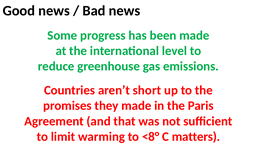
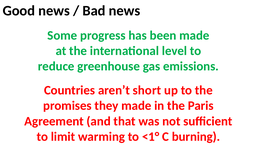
<8°: <8° -> <1°
matters: matters -> burning
